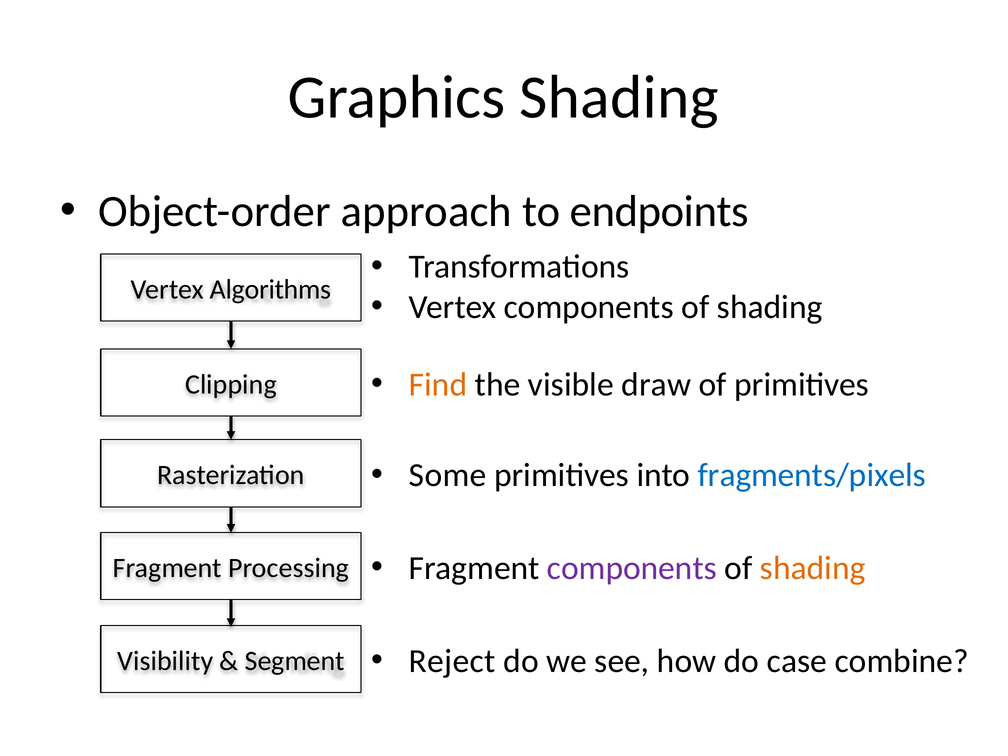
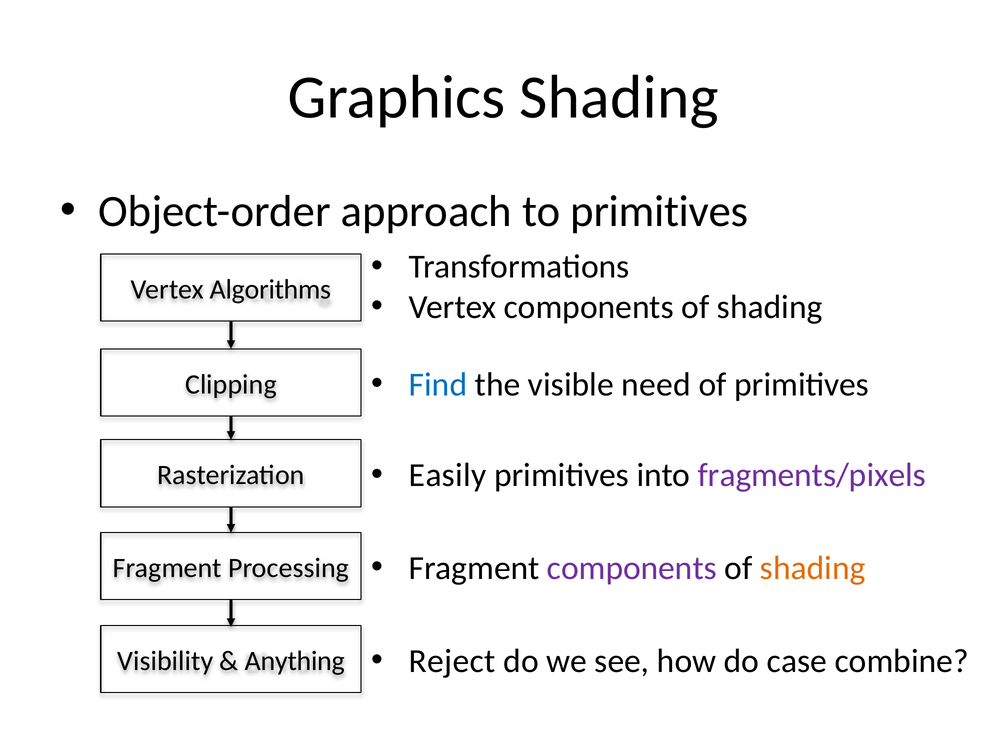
to endpoints: endpoints -> primitives
Find colour: orange -> blue
draw: draw -> need
Some: Some -> Easily
fragments/pixels colour: blue -> purple
Segment: Segment -> Anything
